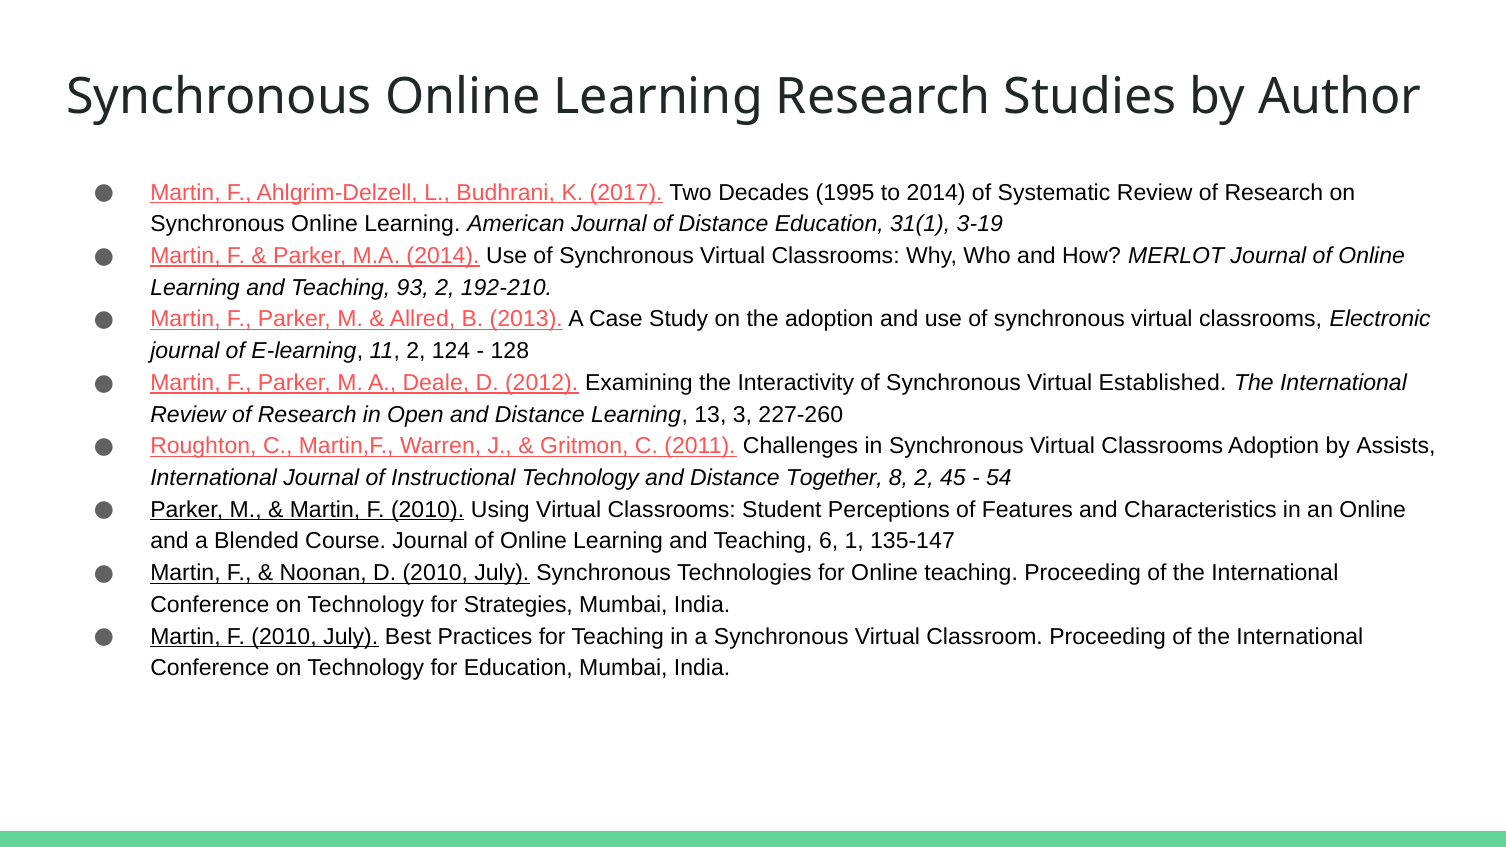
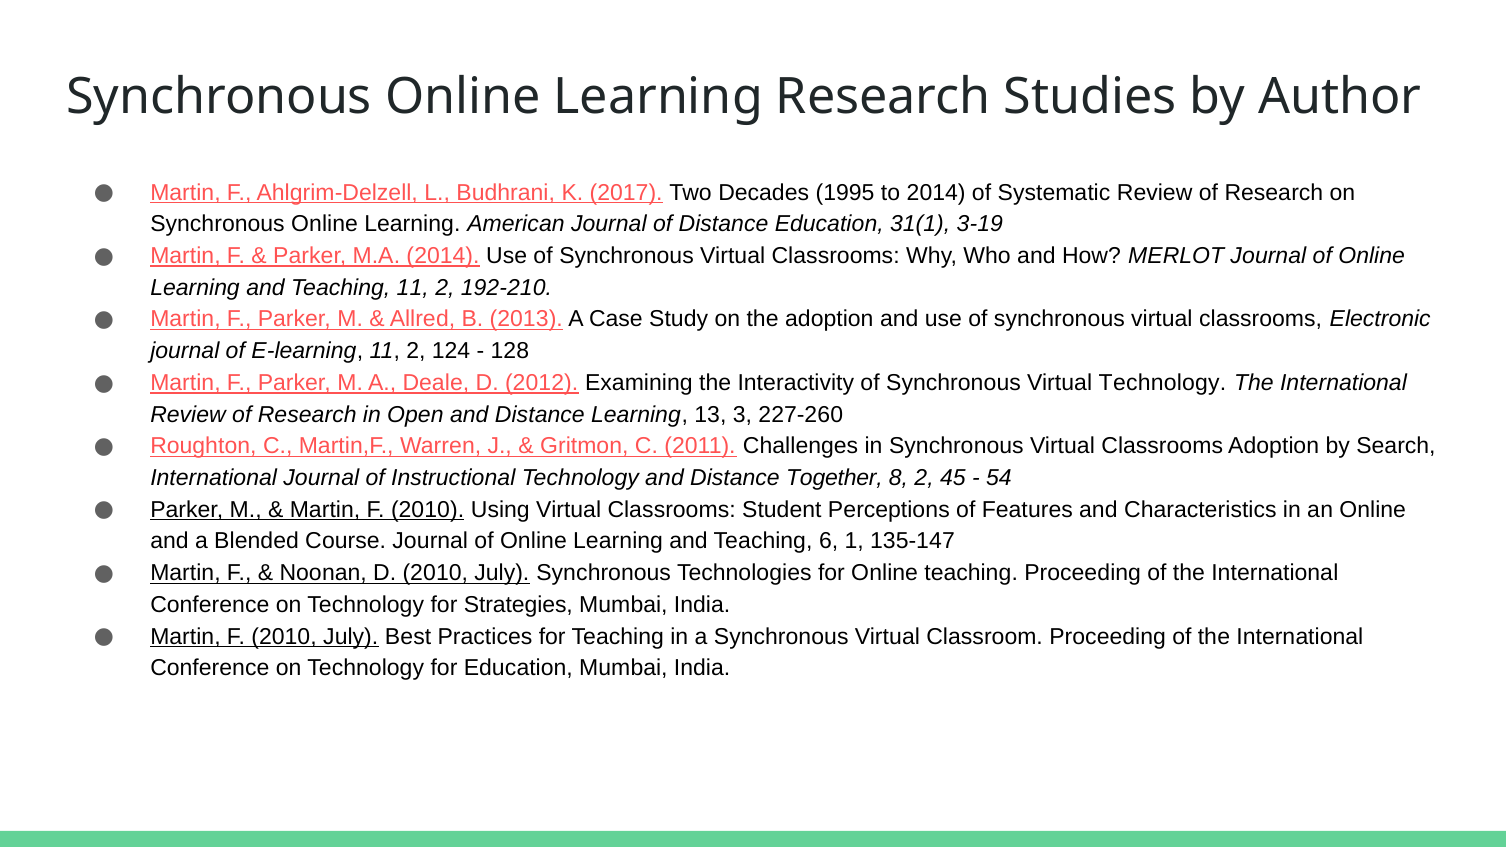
Teaching 93: 93 -> 11
Virtual Established: Established -> Technology
Assists: Assists -> Search
